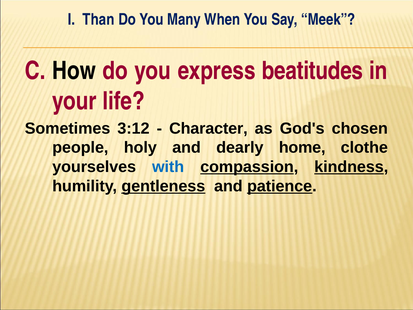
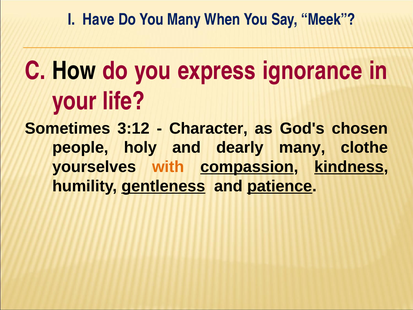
Than: Than -> Have
beatitudes: beatitudes -> ignorance
dearly home: home -> many
with colour: blue -> orange
